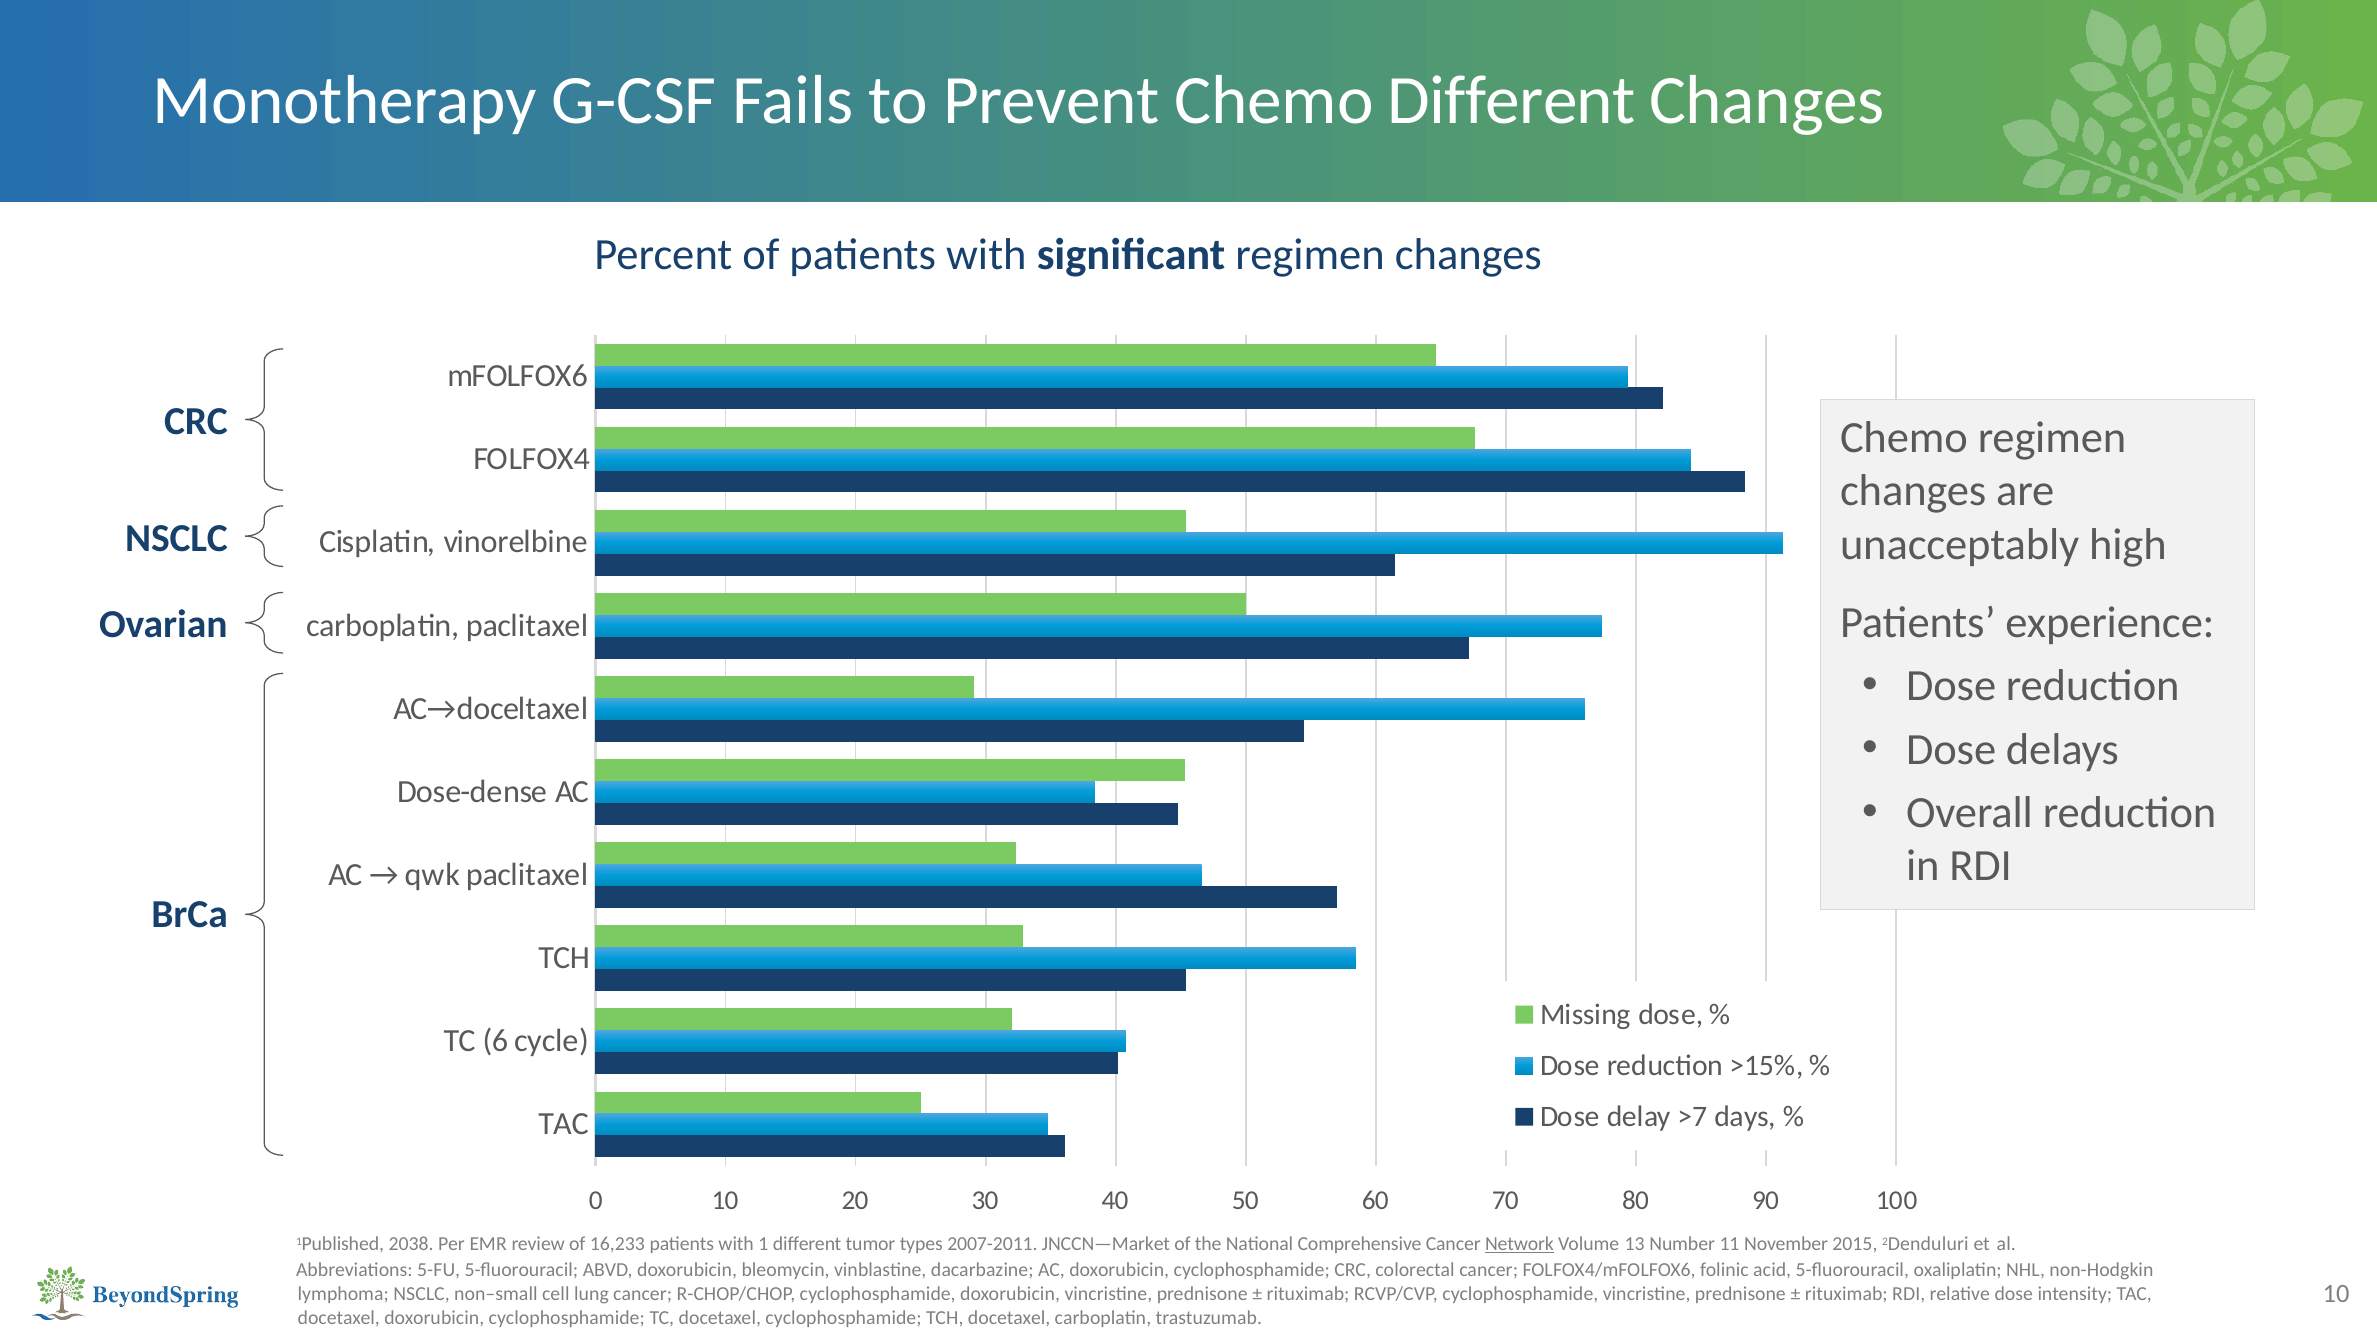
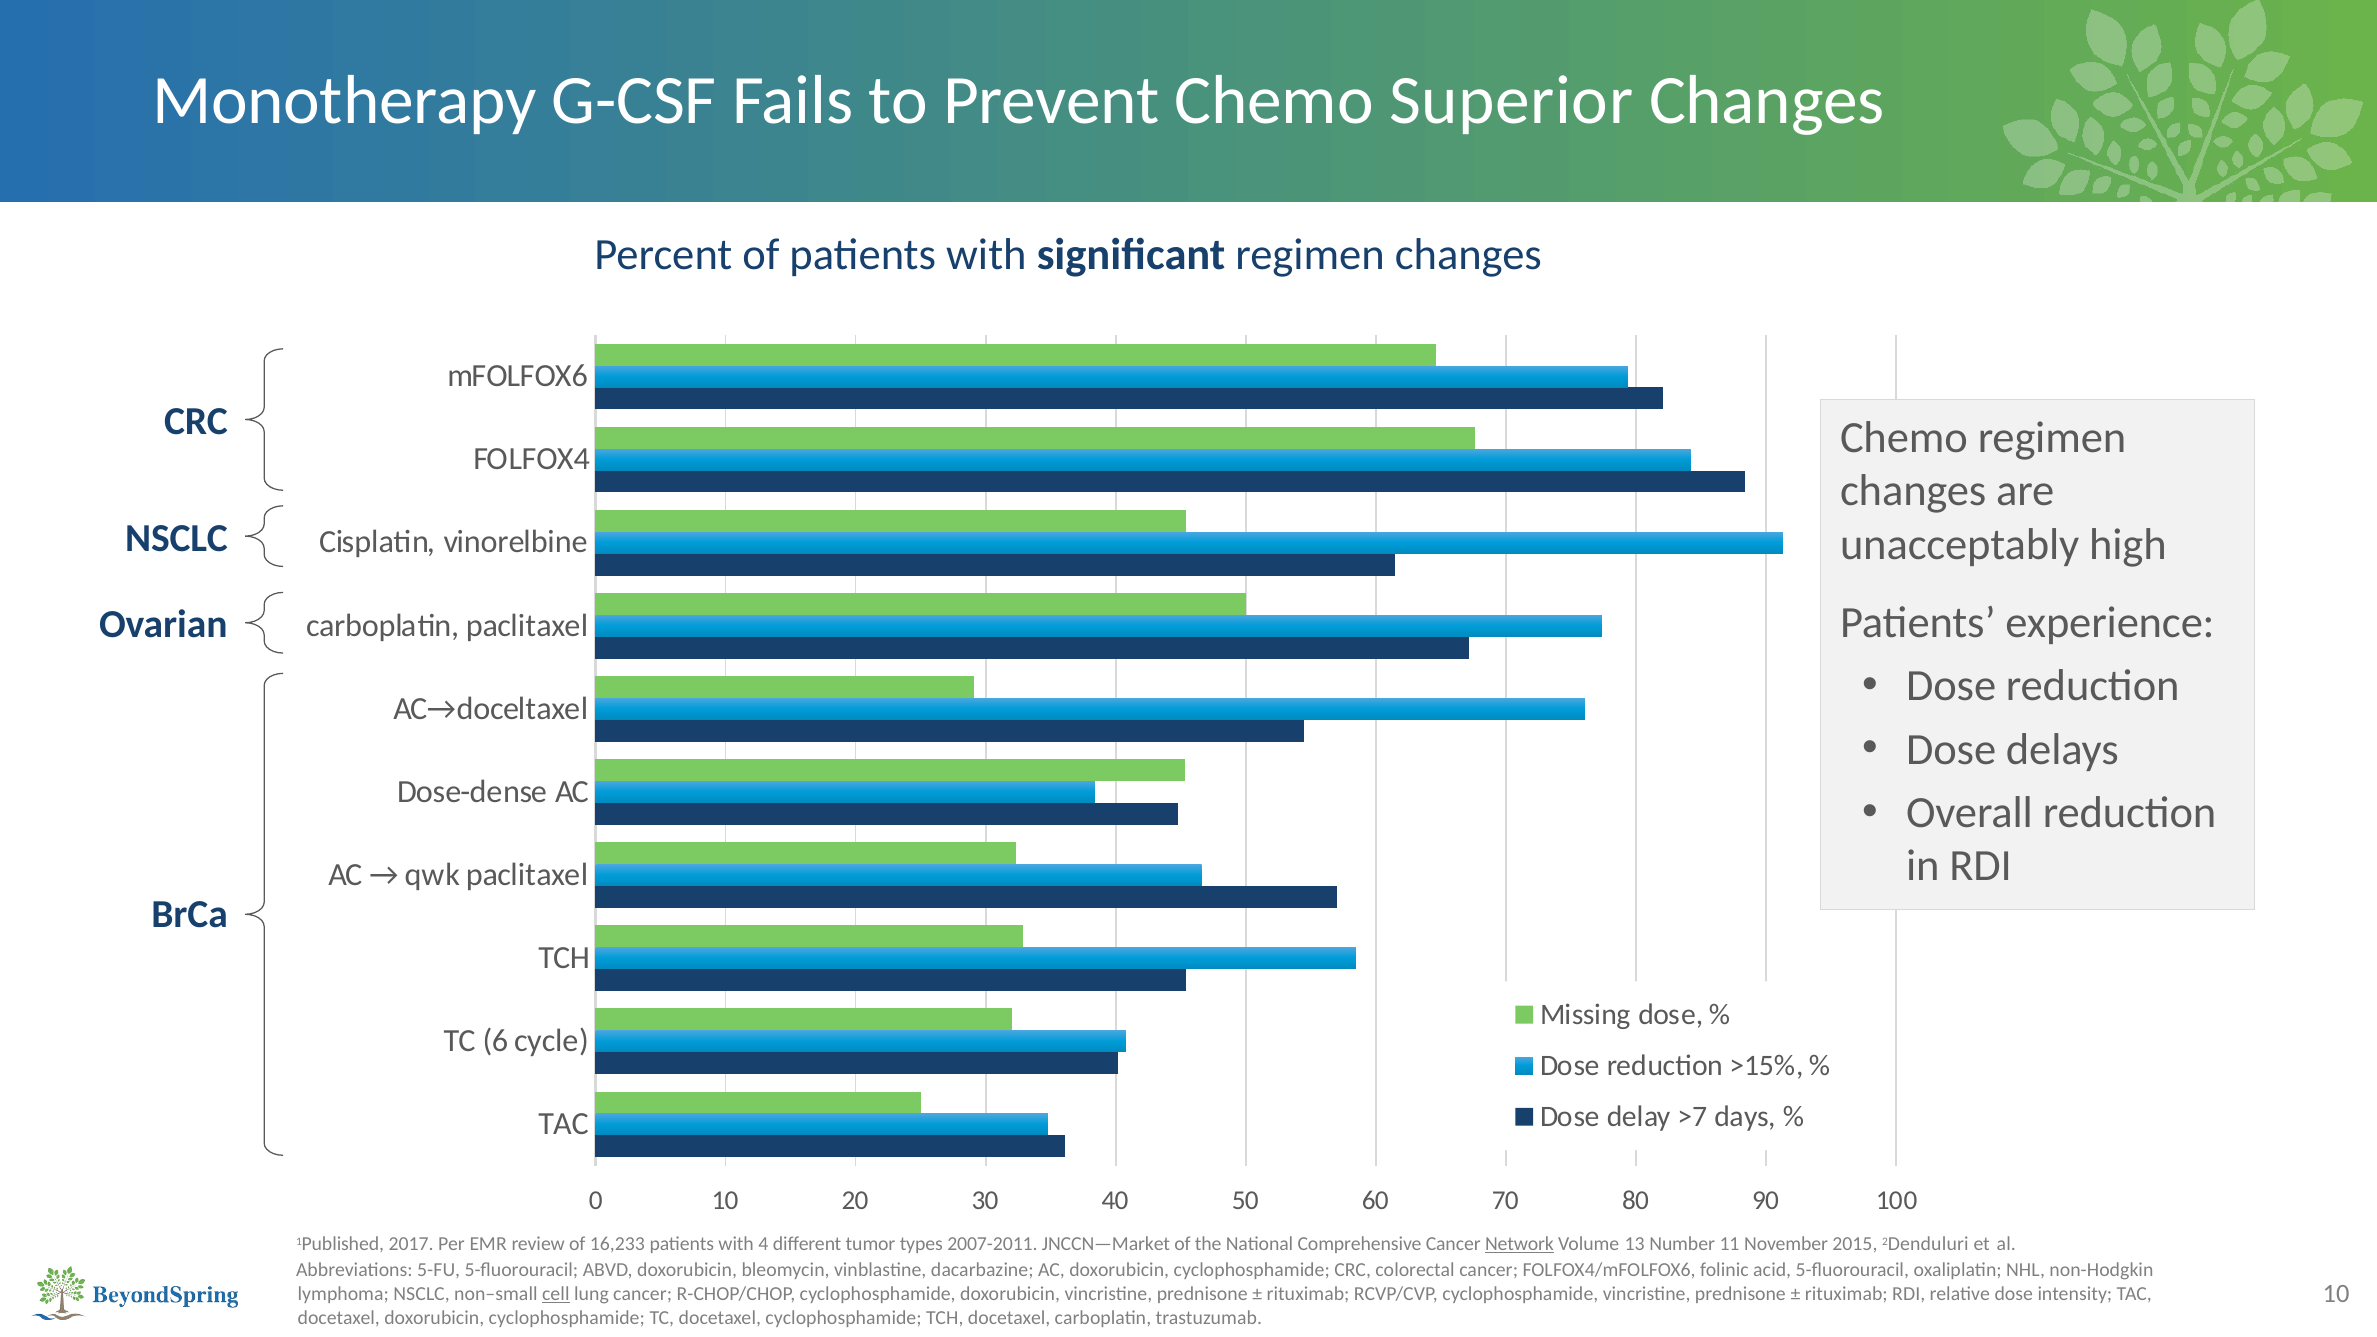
Chemo Different: Different -> Superior
2038: 2038 -> 2017
1: 1 -> 4
cell underline: none -> present
